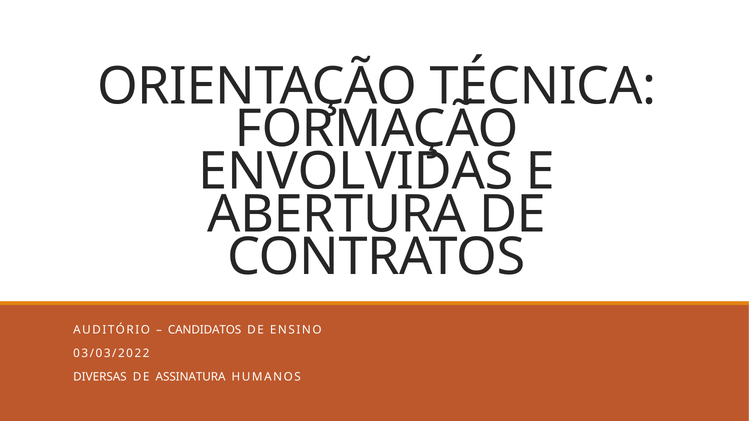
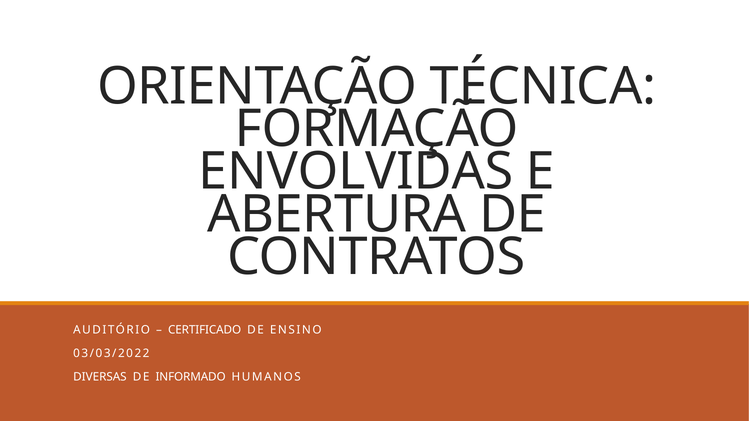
CANDIDATOS: CANDIDATOS -> CERTIFICADO
ASSINATURA: ASSINATURA -> INFORMADO
